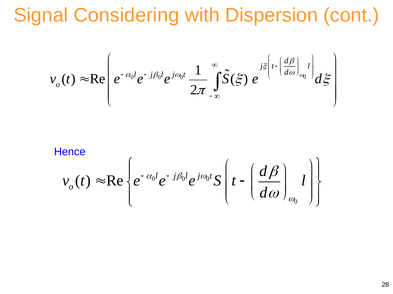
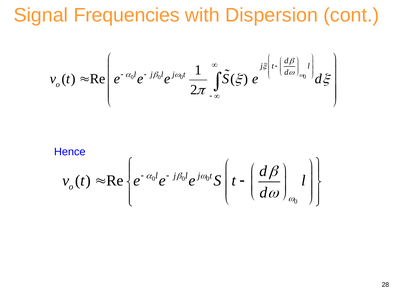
Considering: Considering -> Frequencies
